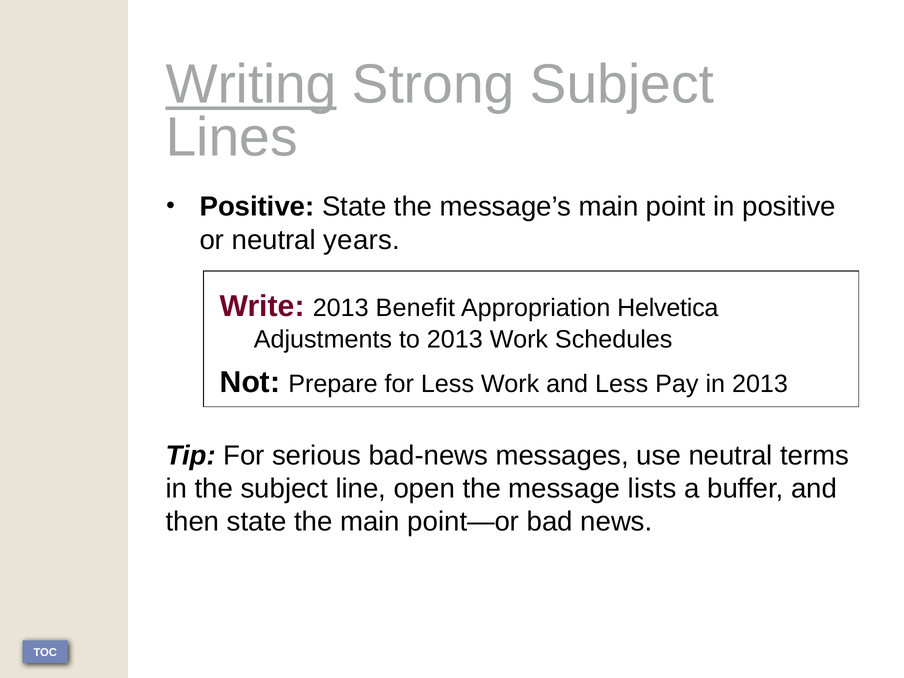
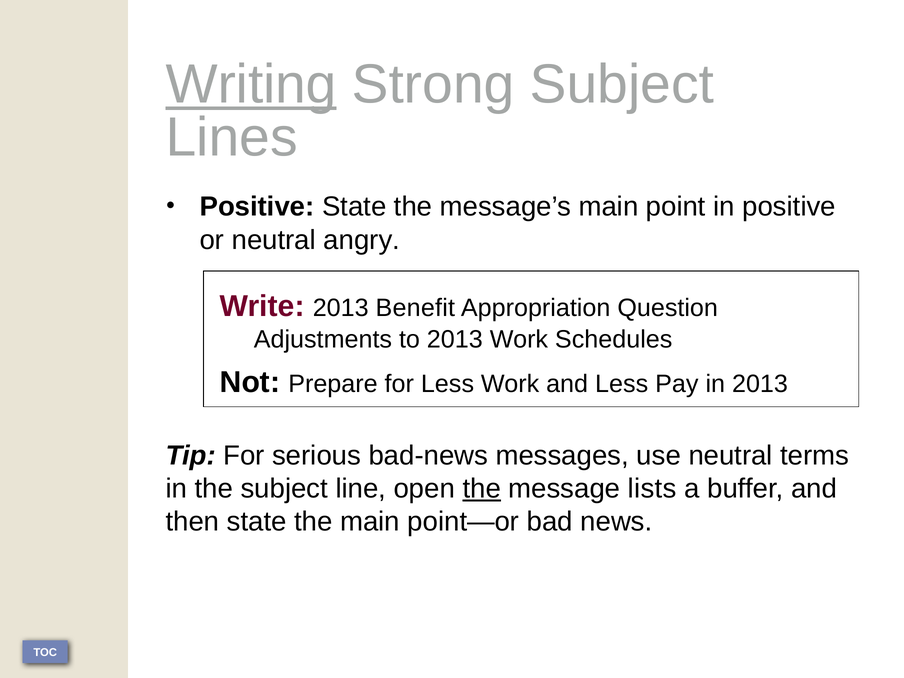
years: years -> angry
Helvetica: Helvetica -> Question
the at (482, 489) underline: none -> present
